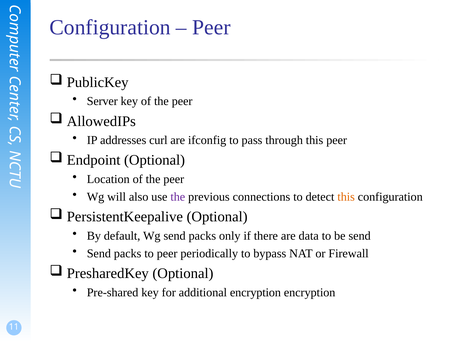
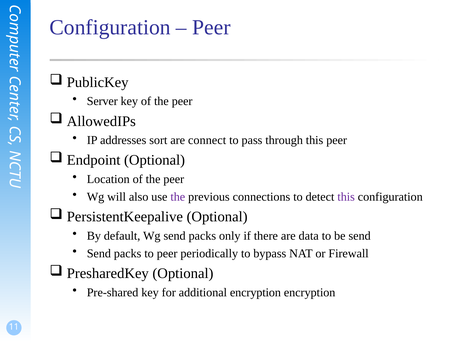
curl: curl -> sort
ifconfig: ifconfig -> connect
this at (346, 197) colour: orange -> purple
